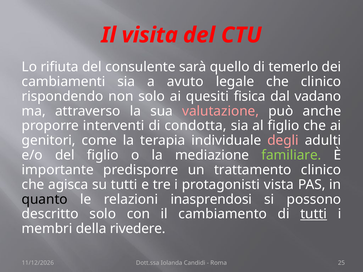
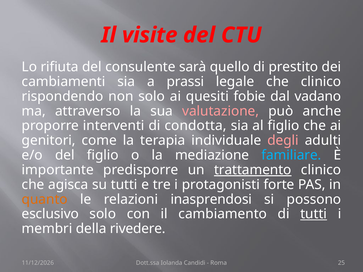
visita: visita -> visite
temerlo: temerlo -> prestito
avuto: avuto -> prassi
fisica: fisica -> fobie
familiare colour: light green -> light blue
trattamento underline: none -> present
vista: vista -> forte
quanto colour: black -> orange
descritto: descritto -> esclusivo
